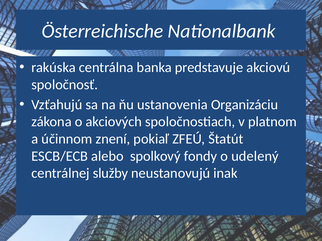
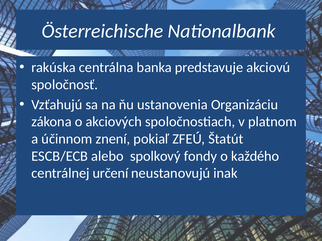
udelený: udelený -> každého
služby: služby -> určení
